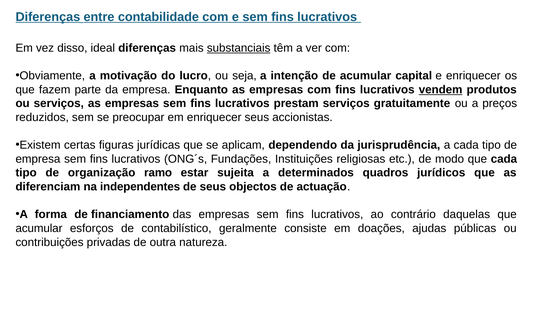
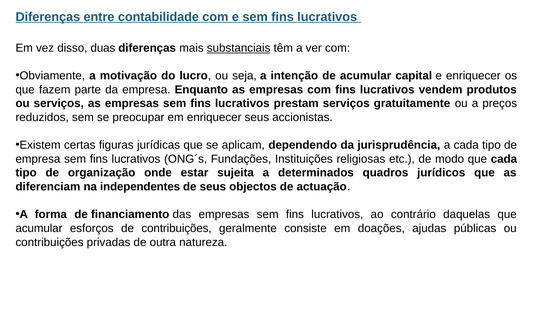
ideal: ideal -> duas
vendem underline: present -> none
ramo: ramo -> onde
de contabilístico: contabilístico -> contribuições
